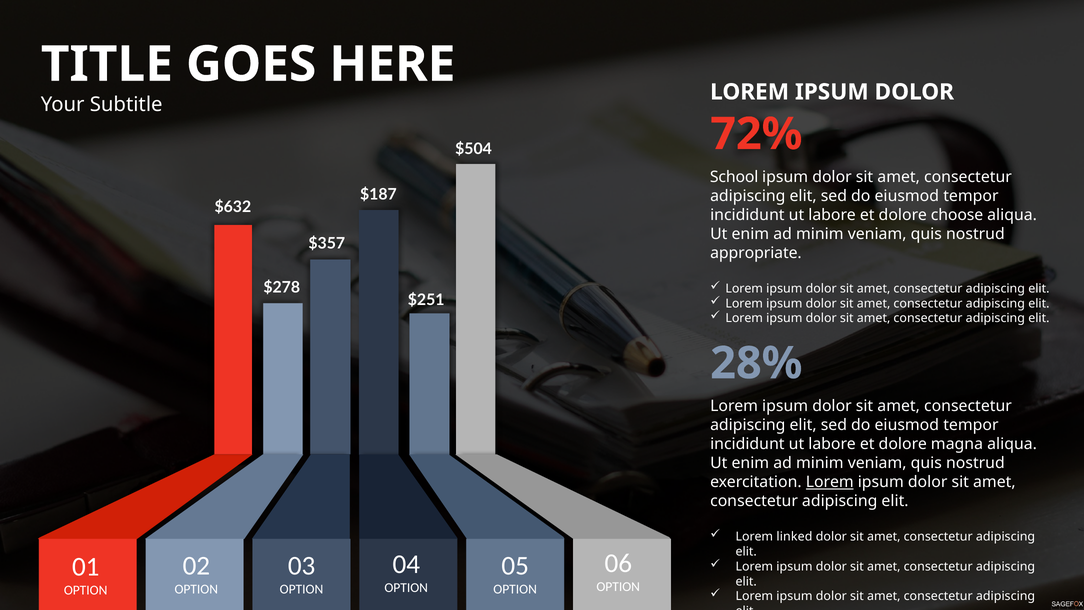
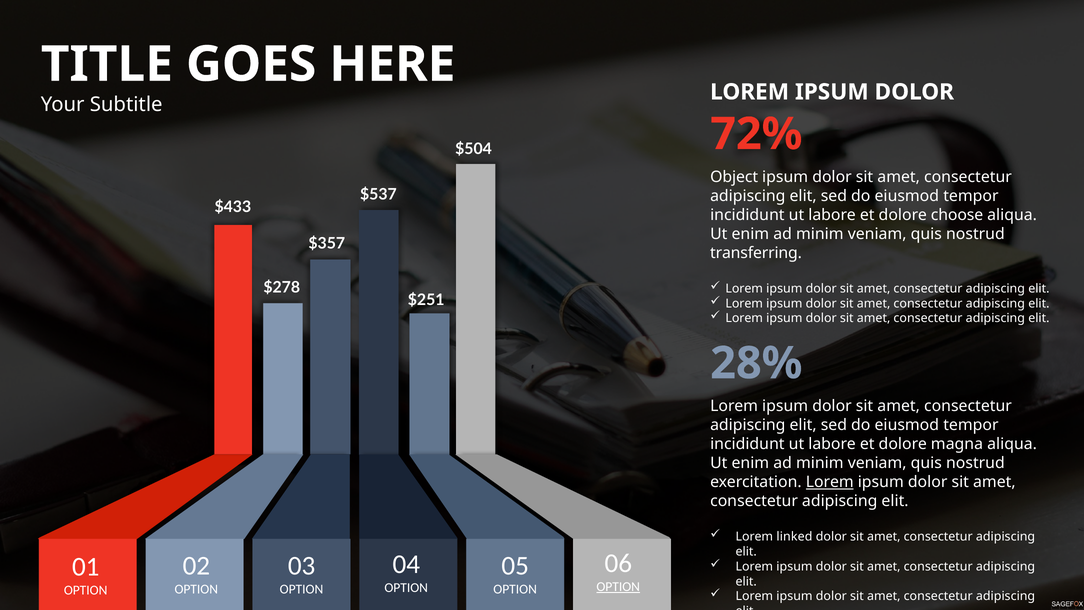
School: School -> Object
$187: $187 -> $537
$632: $632 -> $433
appropriate: appropriate -> transferring
OPTION at (618, 586) underline: none -> present
